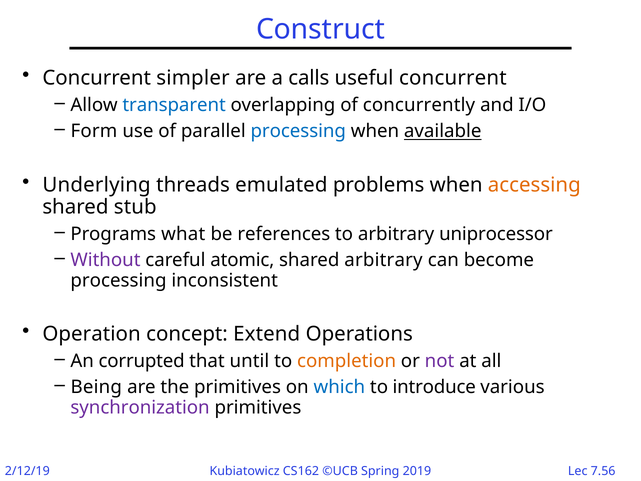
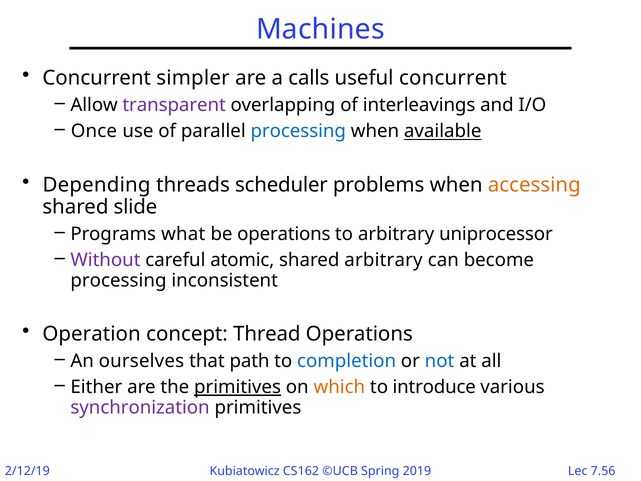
Construct: Construct -> Machines
transparent colour: blue -> purple
concurrently: concurrently -> interleavings
Form: Form -> Once
Underlying: Underlying -> Depending
emulated: emulated -> scheduler
stub: stub -> slide
be references: references -> operations
Extend: Extend -> Thread
corrupted: corrupted -> ourselves
until: until -> path
completion colour: orange -> blue
not colour: purple -> blue
Being: Being -> Either
primitives at (238, 387) underline: none -> present
which colour: blue -> orange
